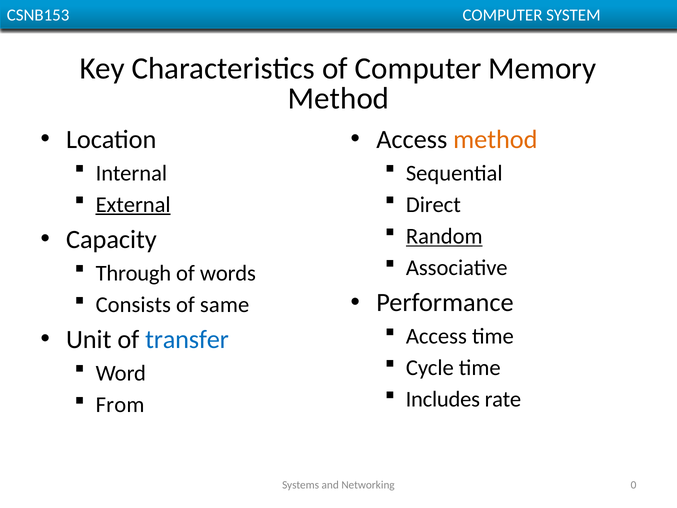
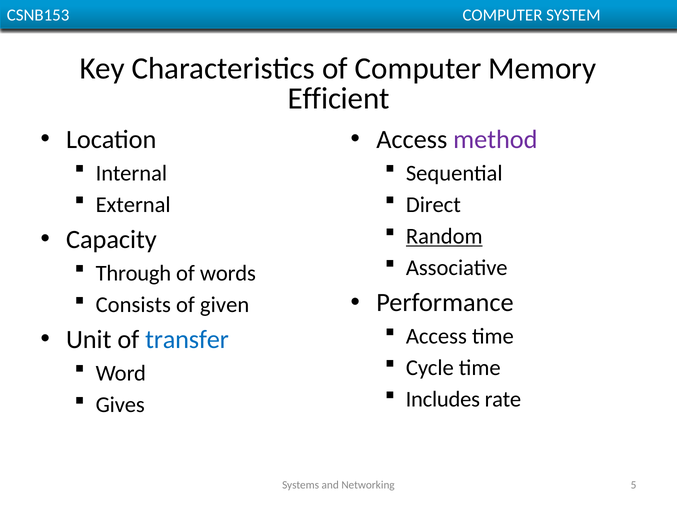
Method at (338, 99): Method -> Efficient
method at (495, 139) colour: orange -> purple
External underline: present -> none
same: same -> given
From: From -> Gives
0: 0 -> 5
